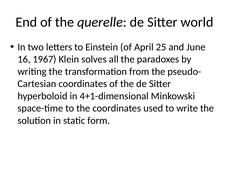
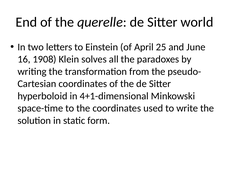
1967: 1967 -> 1908
